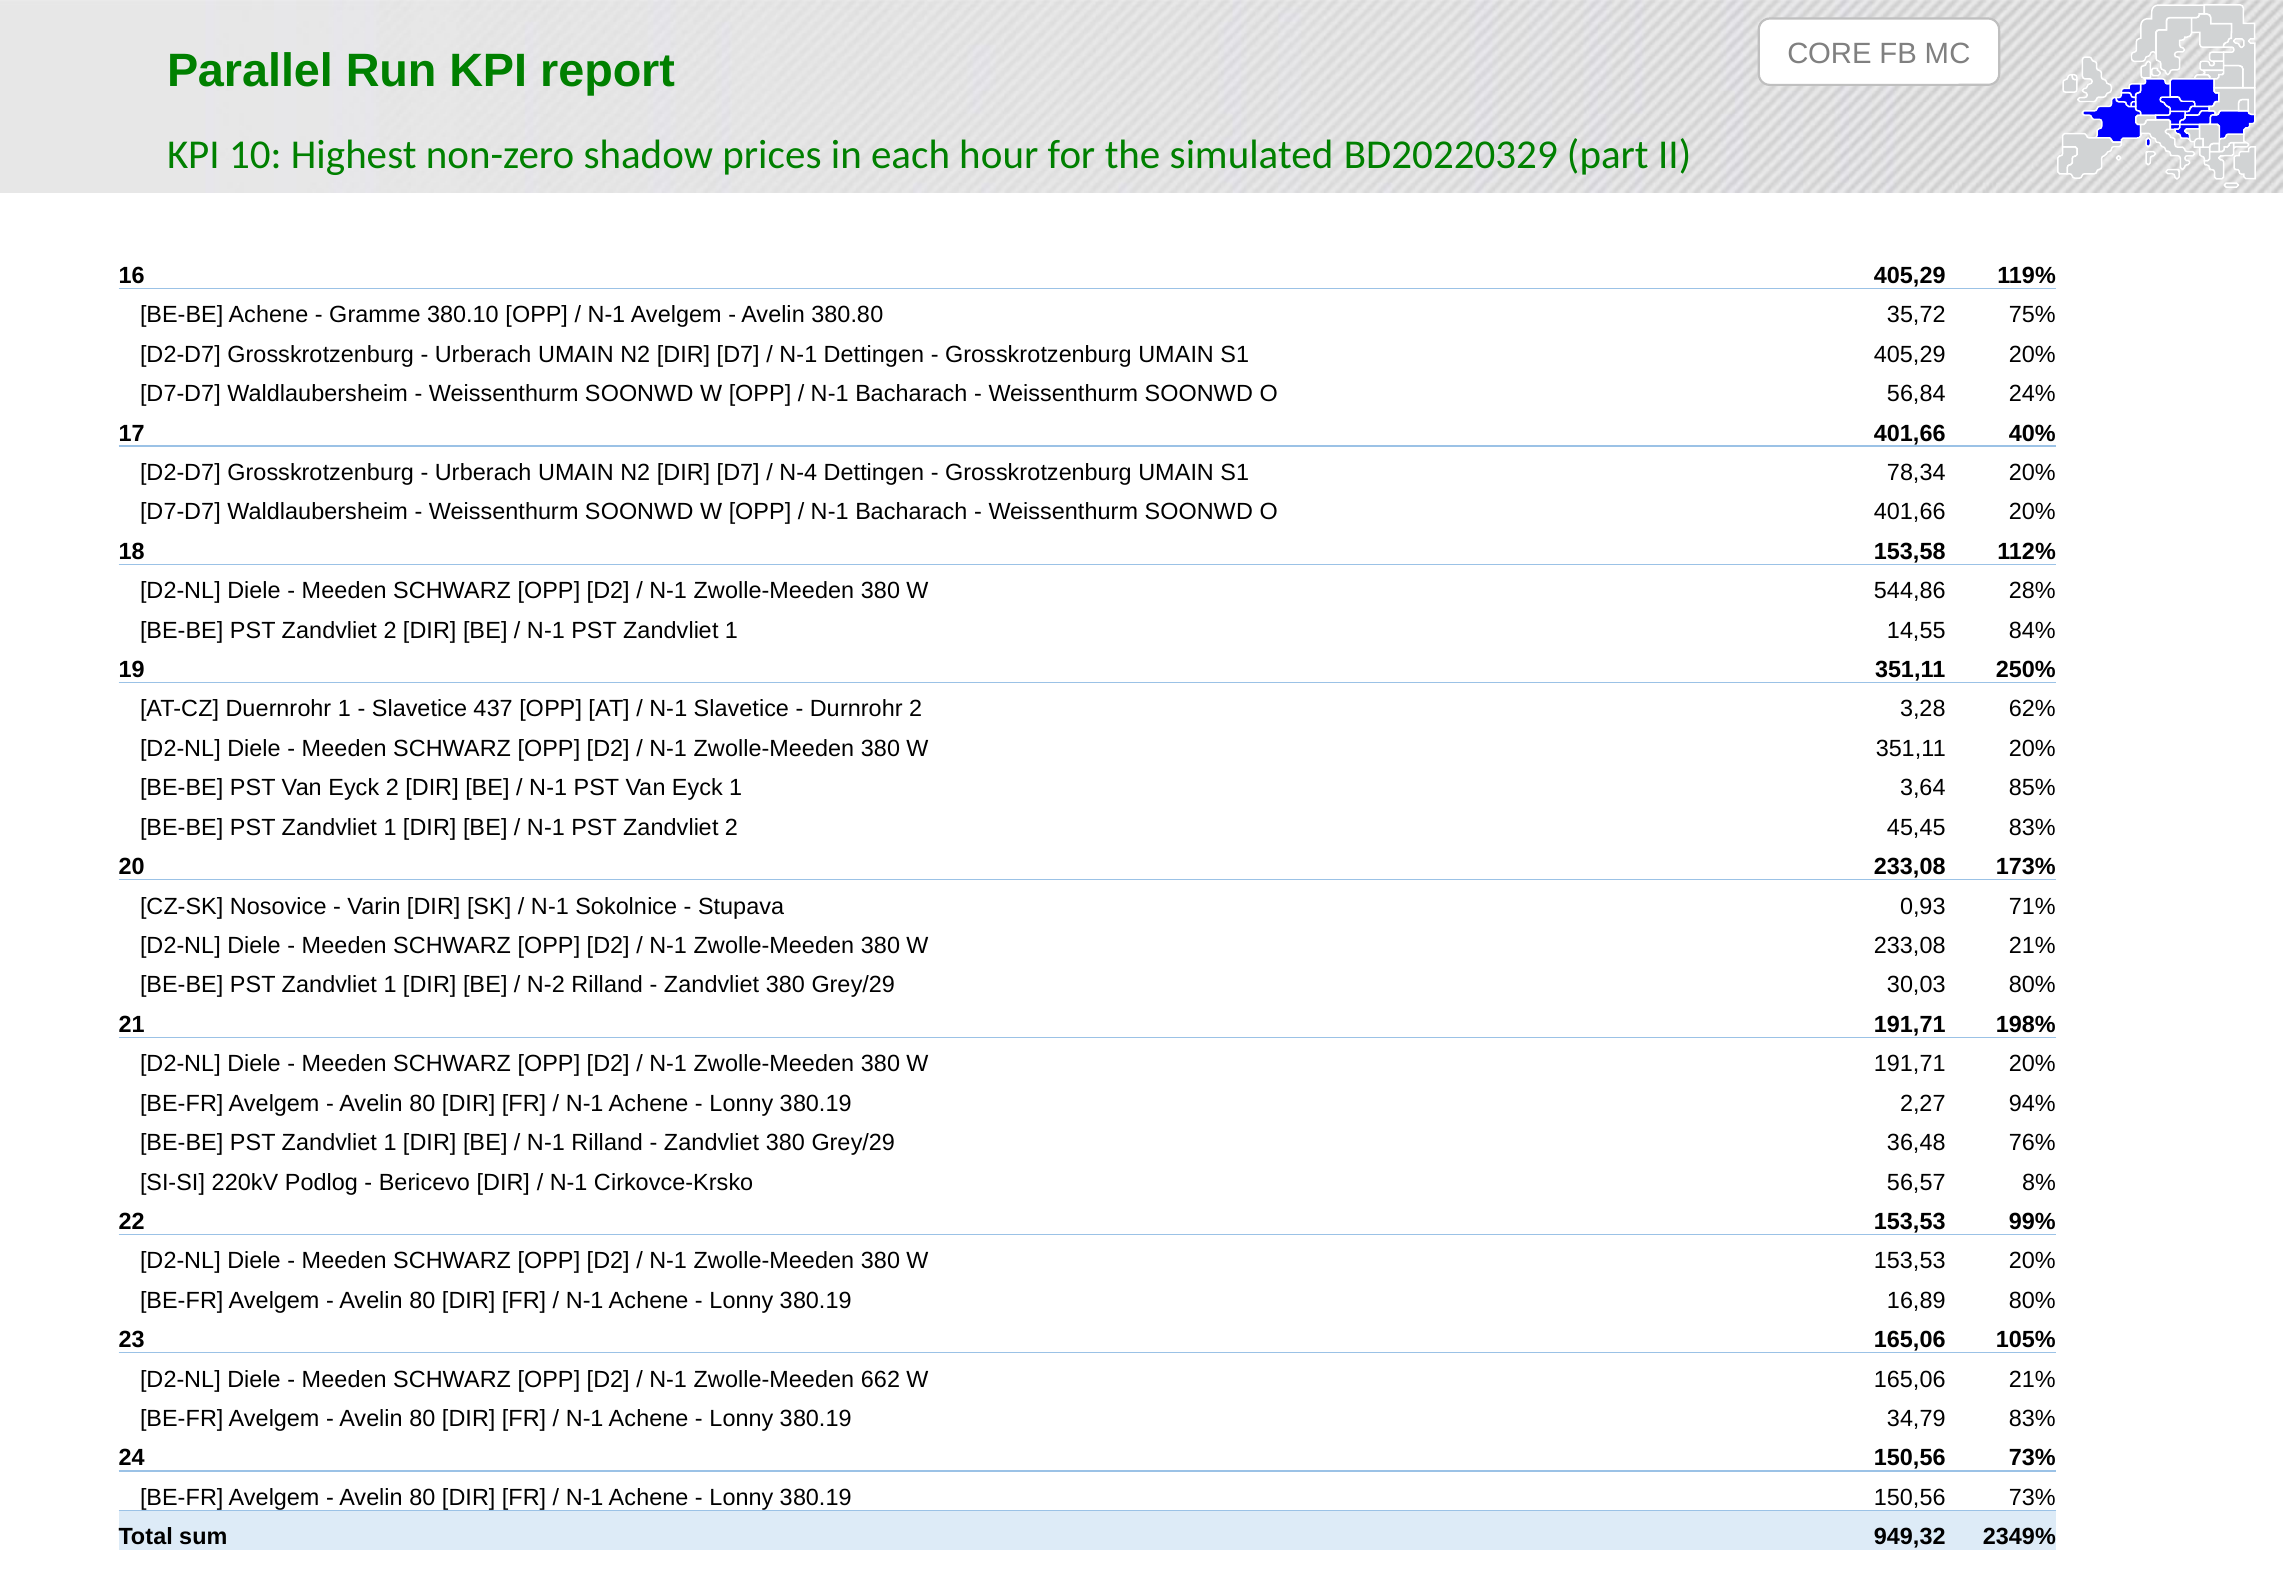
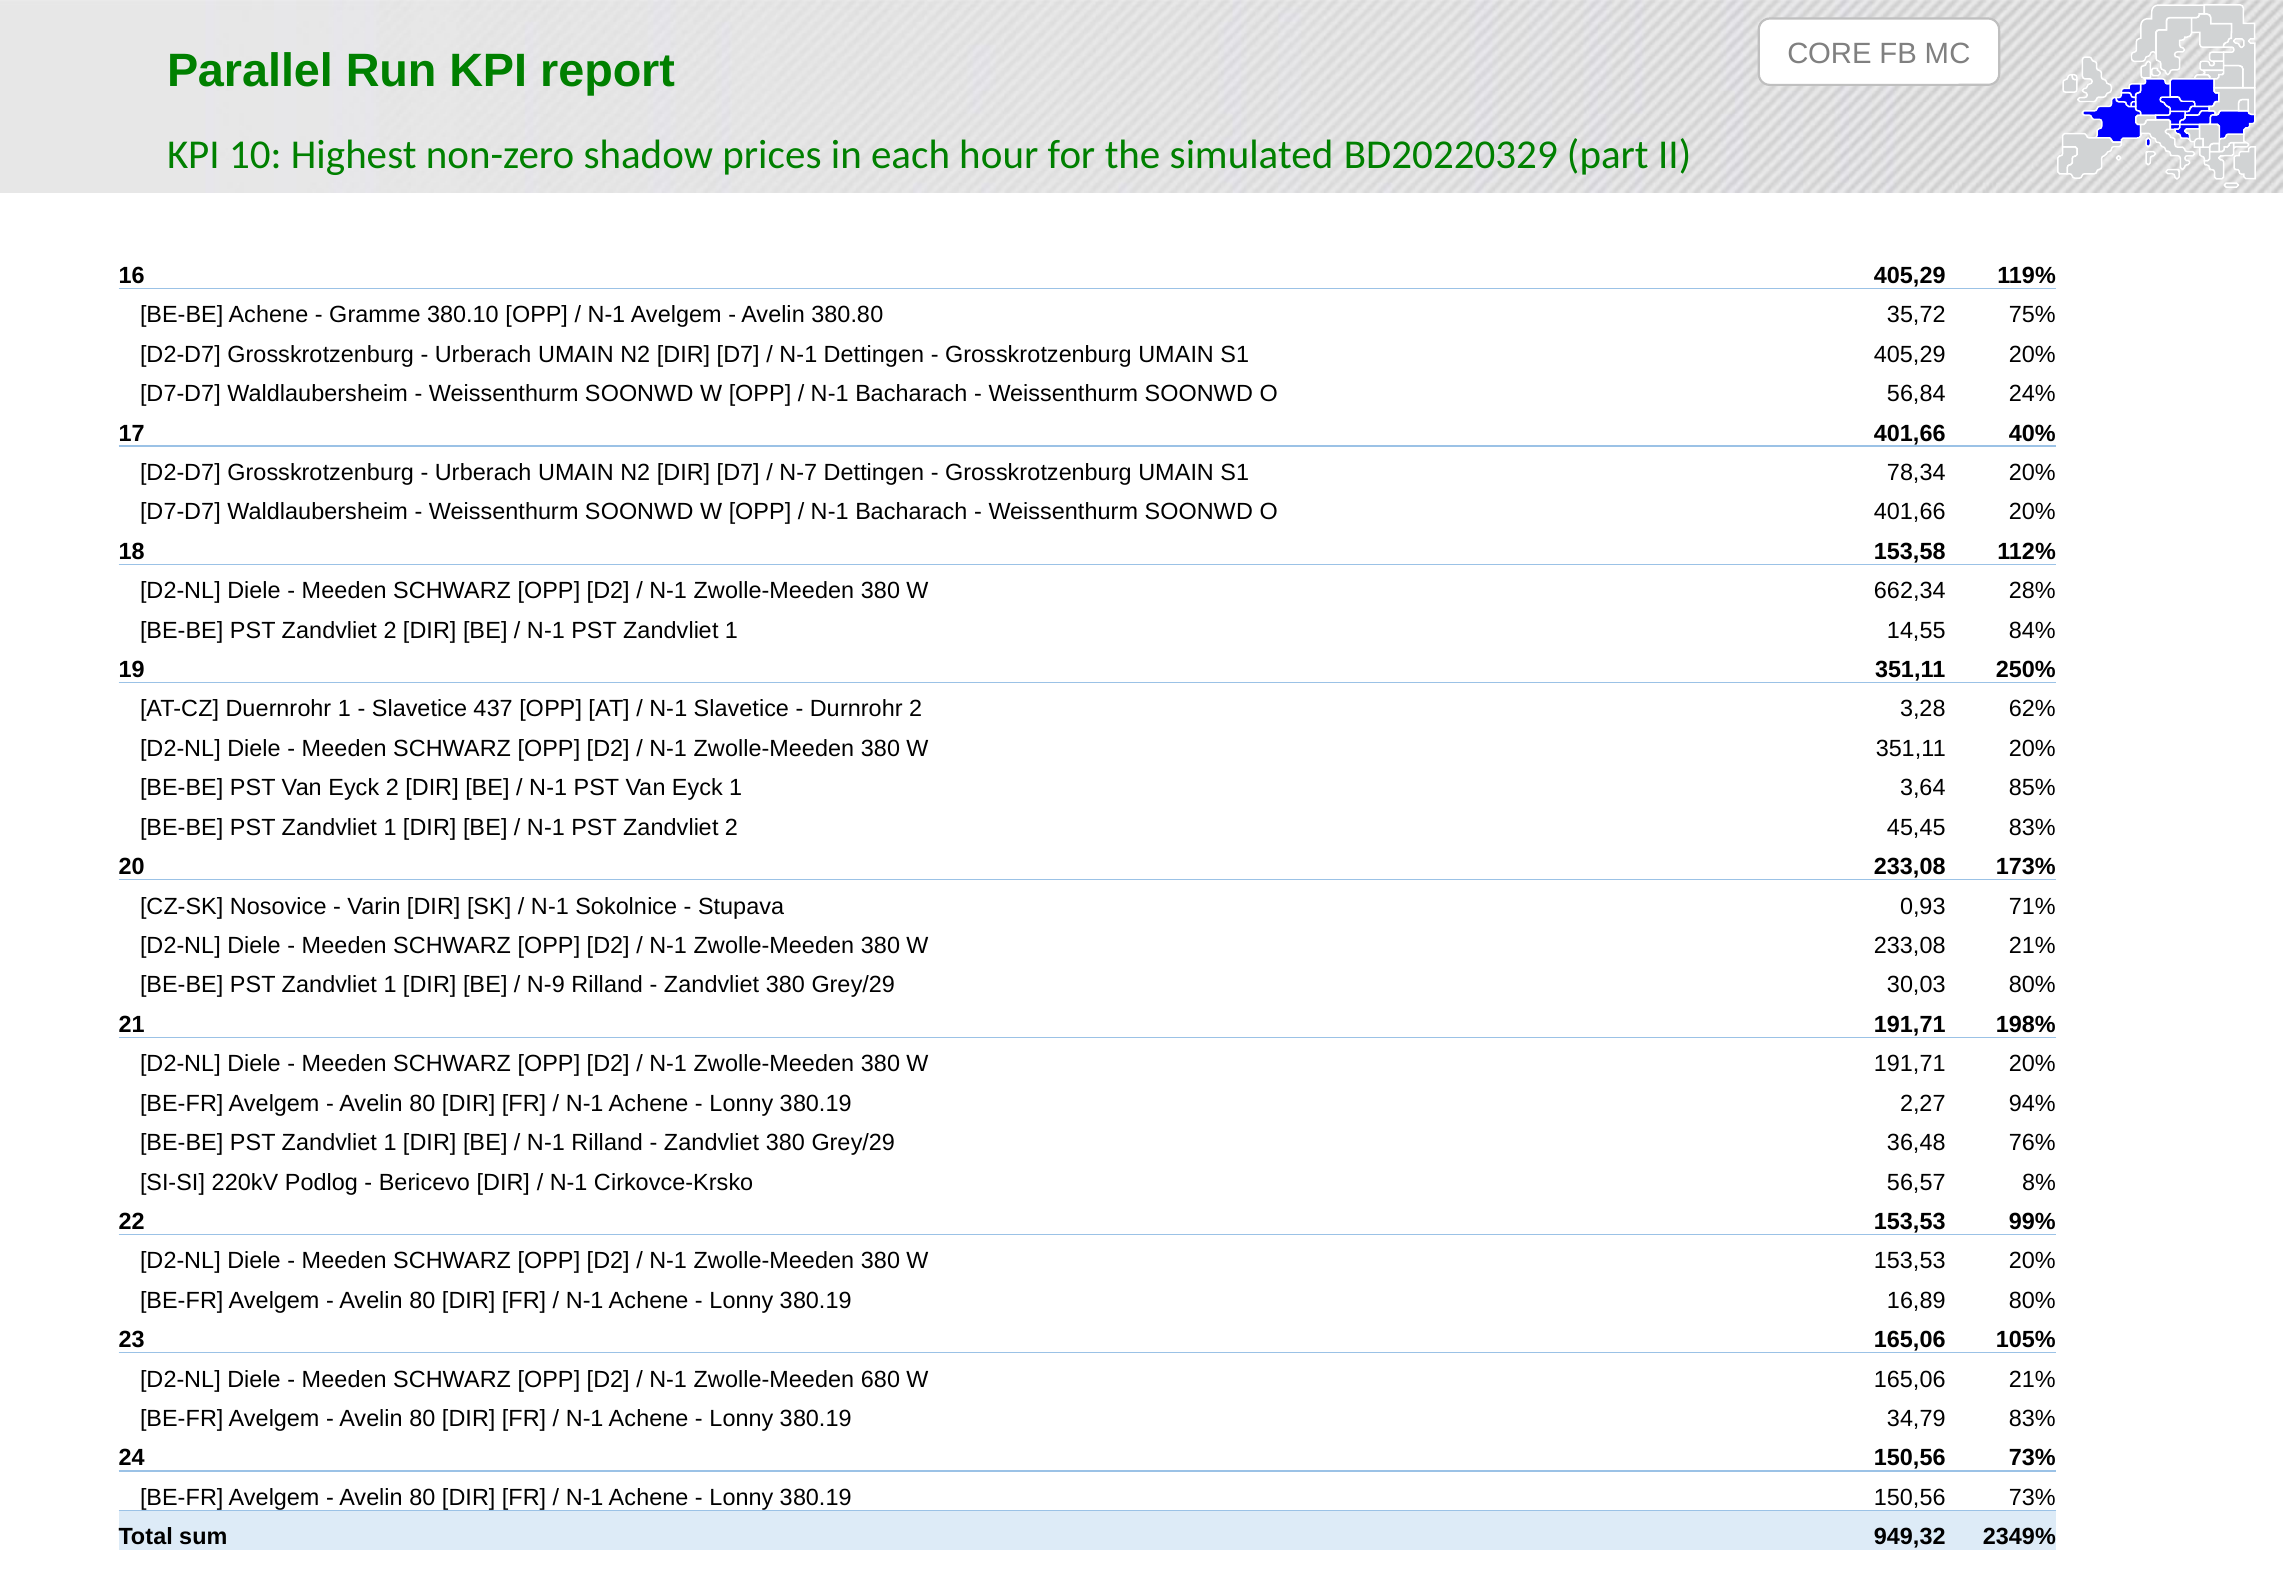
N-4: N-4 -> N-7
544,86: 544,86 -> 662,34
N-2: N-2 -> N-9
662: 662 -> 680
